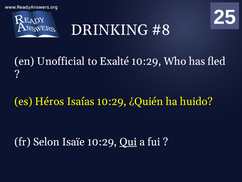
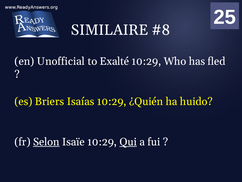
DRINKING: DRINKING -> SIMILAIRE
Héros: Héros -> Briers
Selon underline: none -> present
